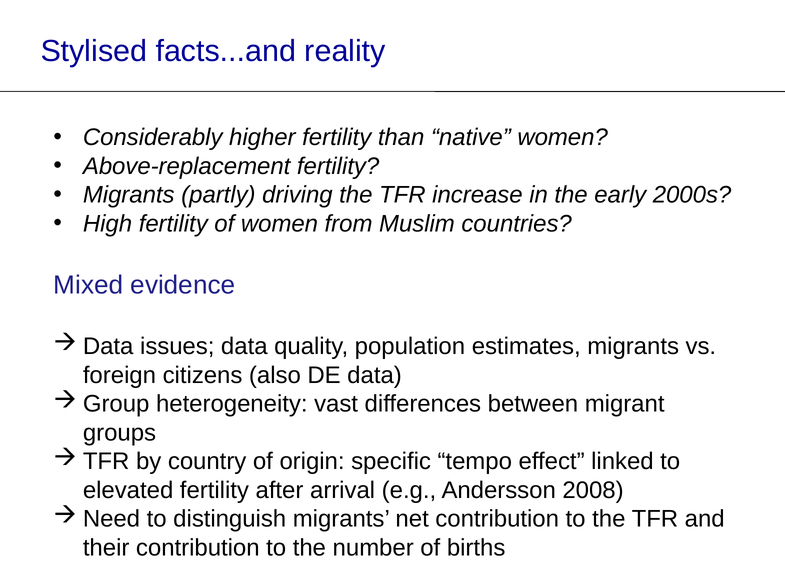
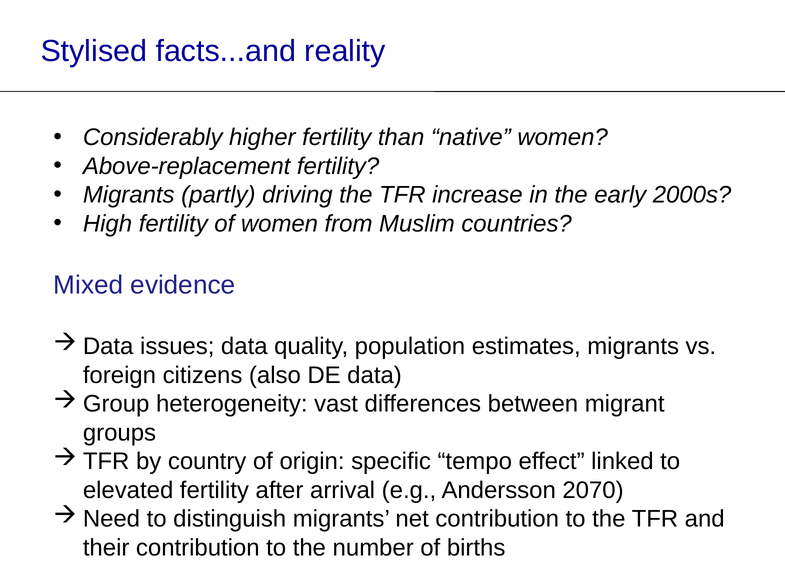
2008: 2008 -> 2070
